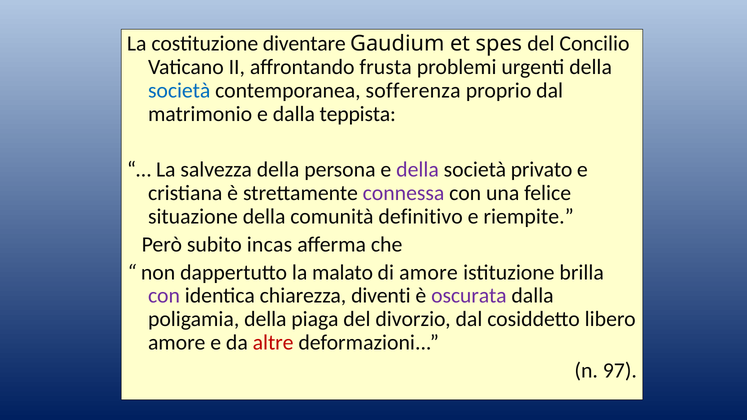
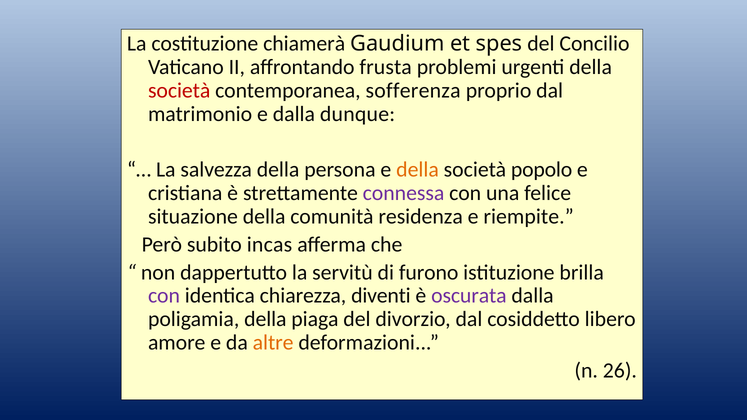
diventare: diventare -> chiamerà
società at (179, 91) colour: blue -> red
teppista: teppista -> dunque
della at (418, 170) colour: purple -> orange
privato: privato -> popolo
definitivo: definitivo -> residenza
malato: malato -> servitù
di amore: amore -> furono
altre colour: red -> orange
97: 97 -> 26
